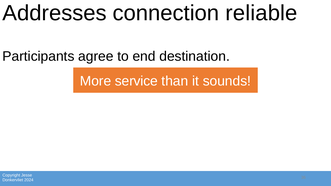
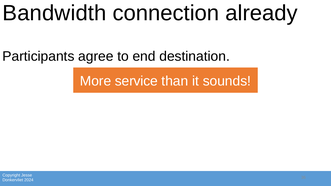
Addresses: Addresses -> Bandwidth
reliable: reliable -> already
